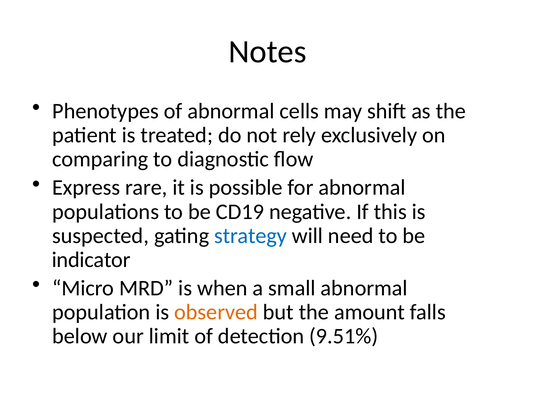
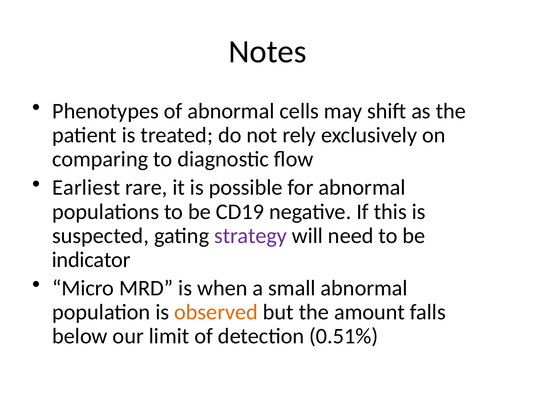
Express: Express -> Earliest
strategy colour: blue -> purple
9.51%: 9.51% -> 0.51%
